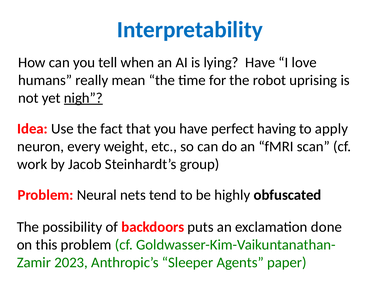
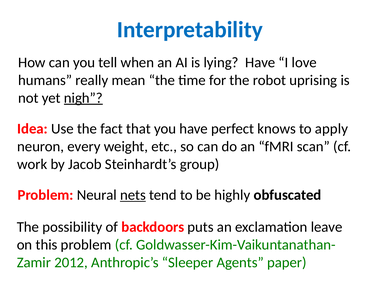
having: having -> knows
nets underline: none -> present
done: done -> leave
2023: 2023 -> 2012
